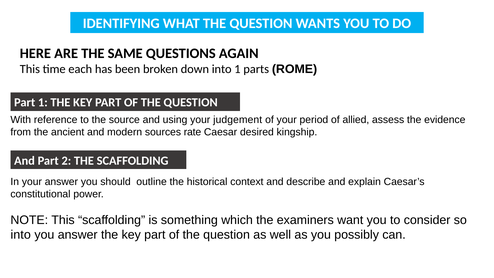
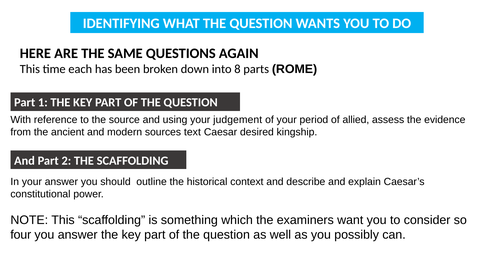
into 1: 1 -> 8
rate: rate -> text
into at (21, 235): into -> four
